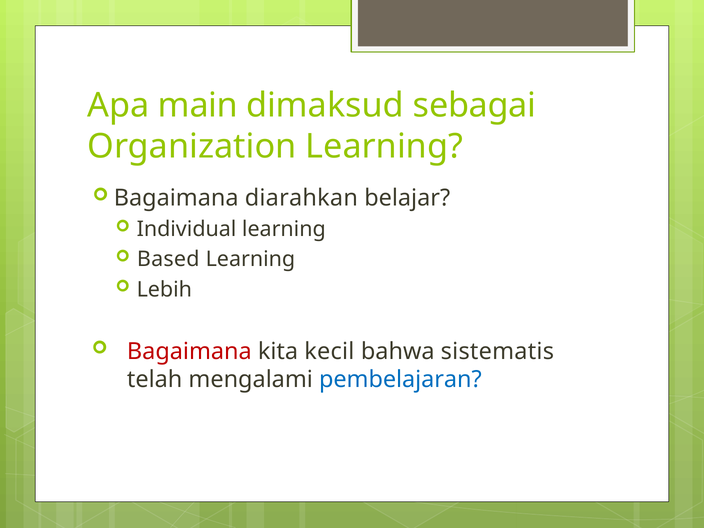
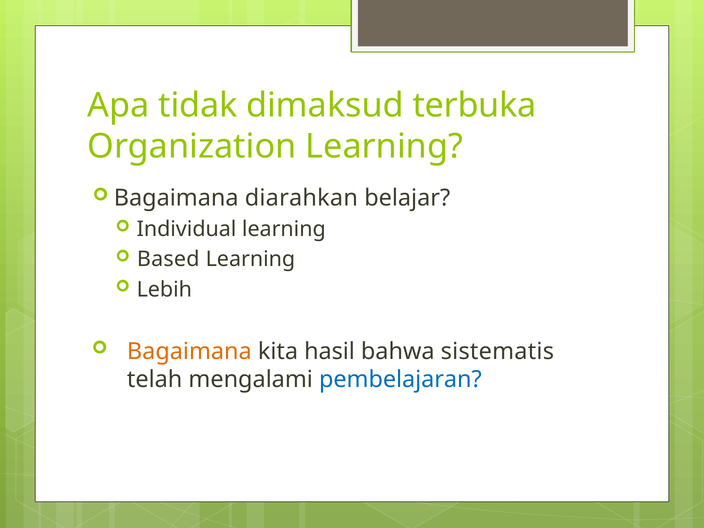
main: main -> tidak
sebagai: sebagai -> terbuka
Bagaimana at (189, 351) colour: red -> orange
kecil: kecil -> hasil
